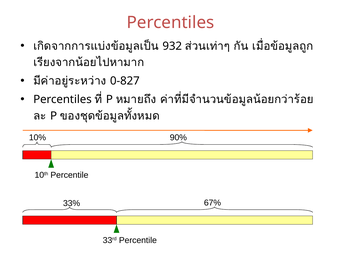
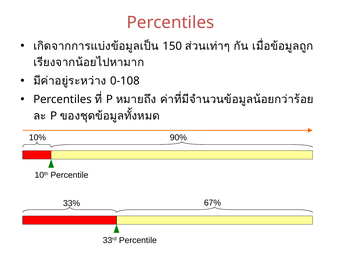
932: 932 -> 150
0-827: 0-827 -> 0-108
